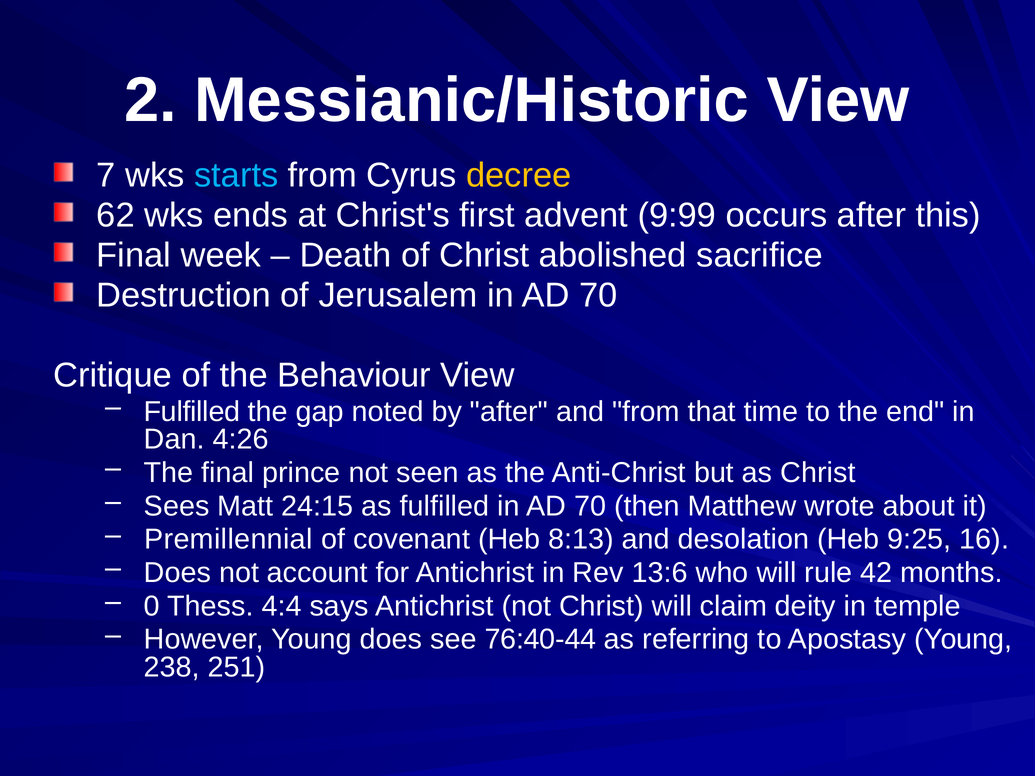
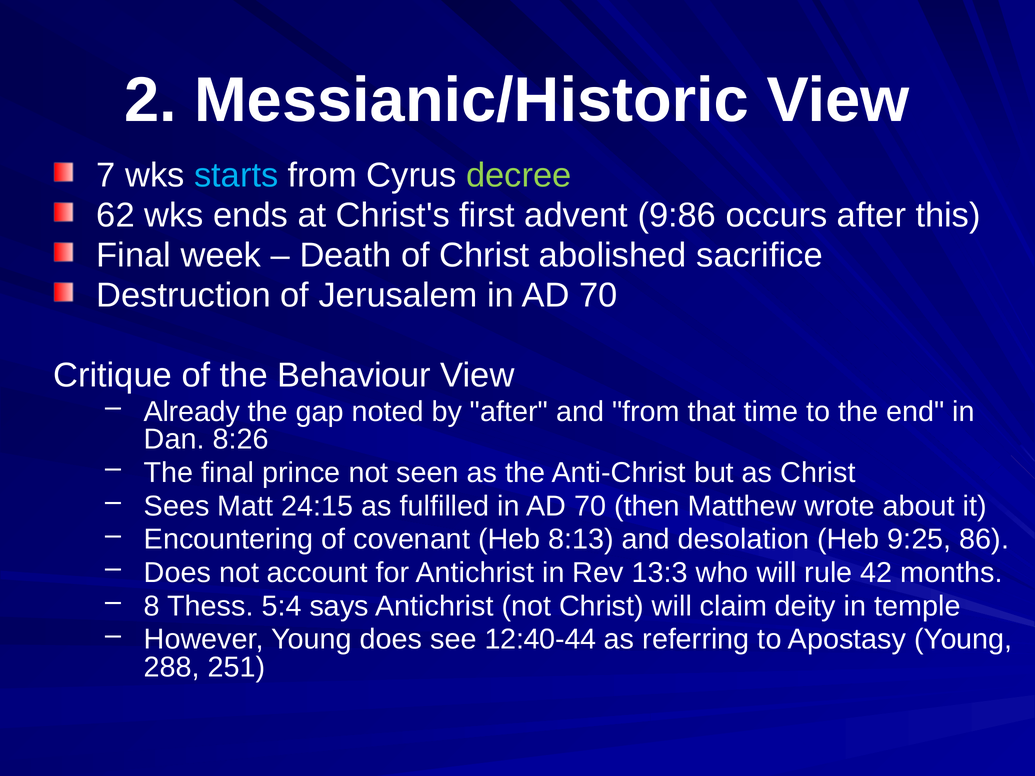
decree colour: yellow -> light green
9:99: 9:99 -> 9:86
Fulfilled at (192, 412): Fulfilled -> Already
4:26: 4:26 -> 8:26
Premillennial: Premillennial -> Encountering
16: 16 -> 86
13:6: 13:6 -> 13:3
0: 0 -> 8
4:4: 4:4 -> 5:4
76:40-44: 76:40-44 -> 12:40-44
238: 238 -> 288
